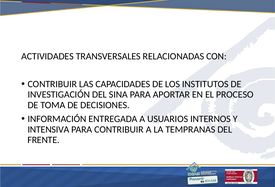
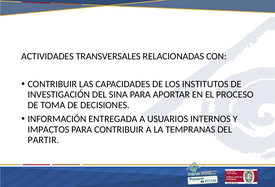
INTENSIVA: INTENSIVA -> IMPACTOS
FRENTE: FRENTE -> PARTIR
